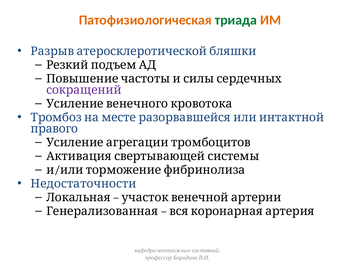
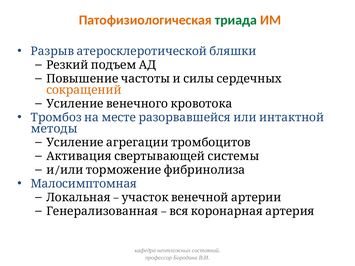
сокращений colour: purple -> orange
правого: правого -> методы
Недостаточности: Недостаточности -> Малосимптомная
